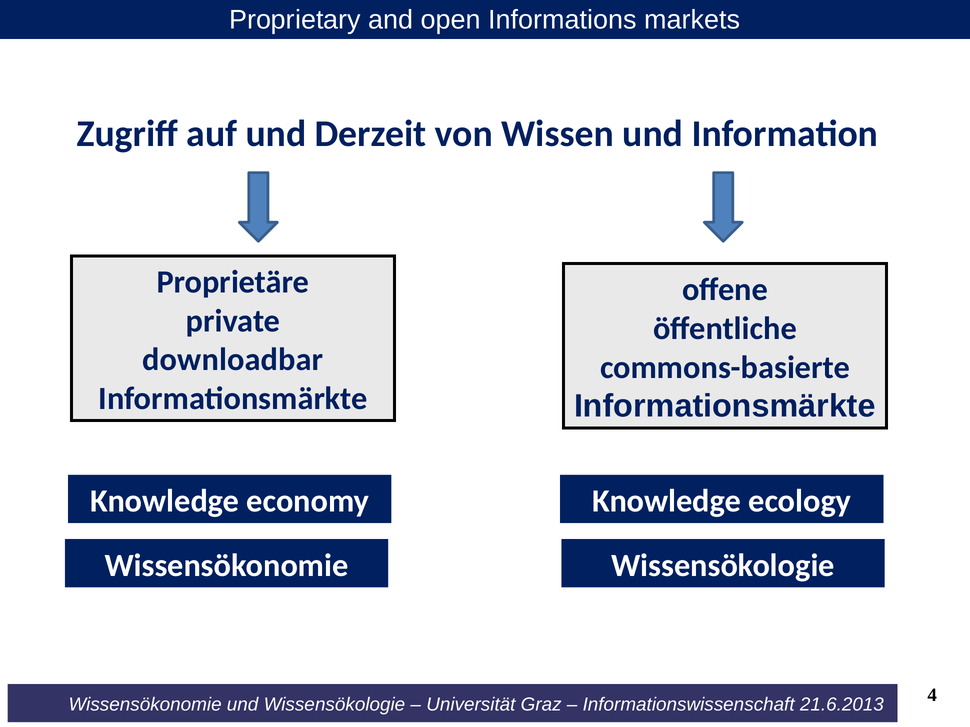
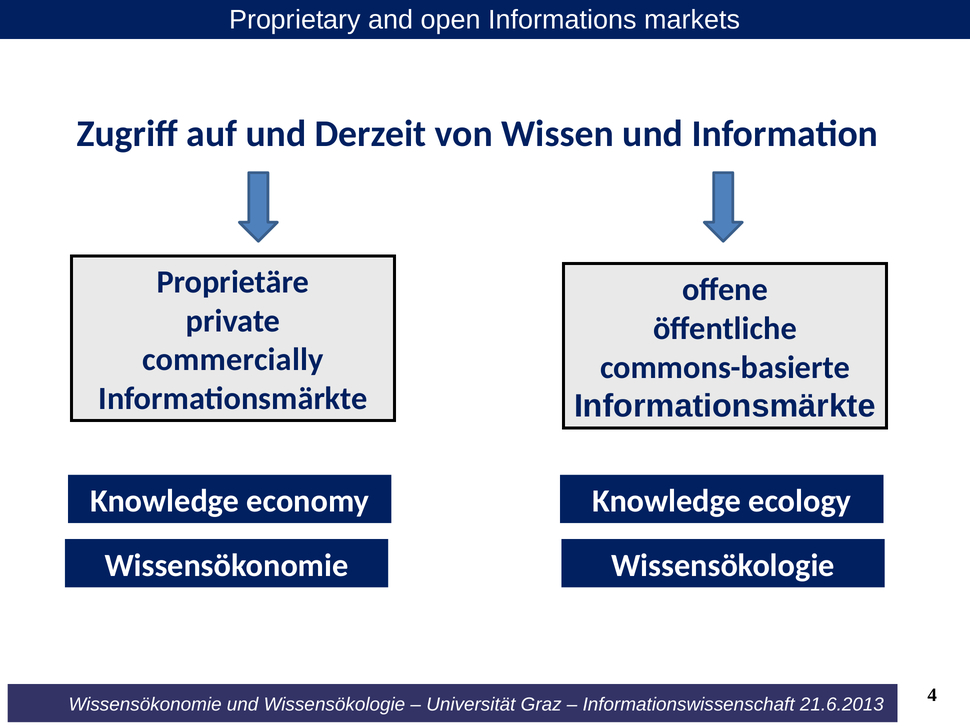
downloadbar: downloadbar -> commercially
